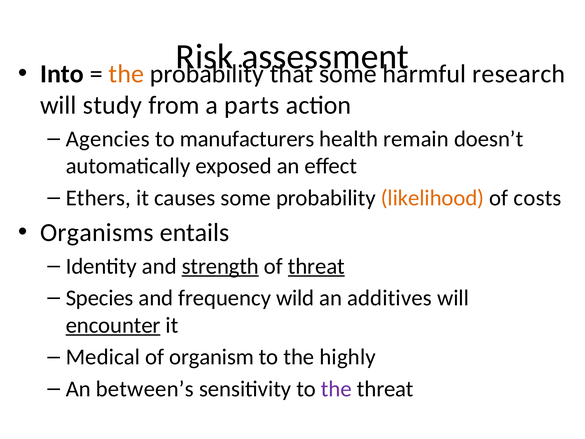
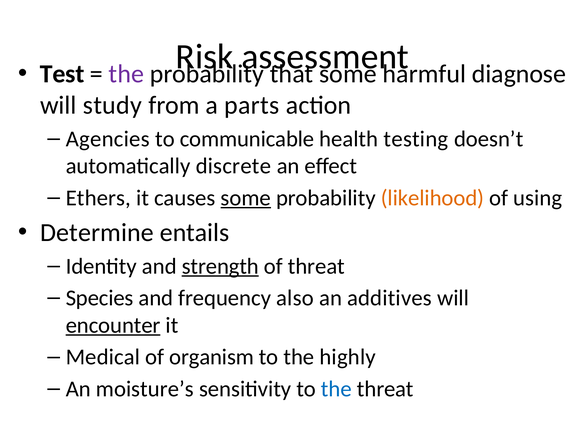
Into: Into -> Test
the at (126, 74) colour: orange -> purple
research: research -> diagnose
manufacturers: manufacturers -> communicable
remain: remain -> testing
exposed: exposed -> discrete
some at (246, 198) underline: none -> present
costs: costs -> using
Organisms: Organisms -> Determine
threat at (316, 266) underline: present -> none
wild: wild -> also
between’s: between’s -> moisture’s
the at (336, 389) colour: purple -> blue
